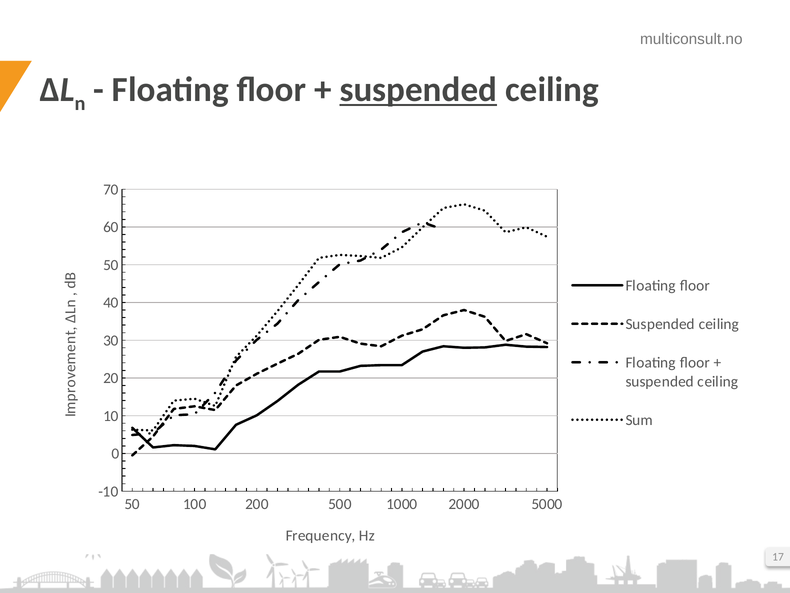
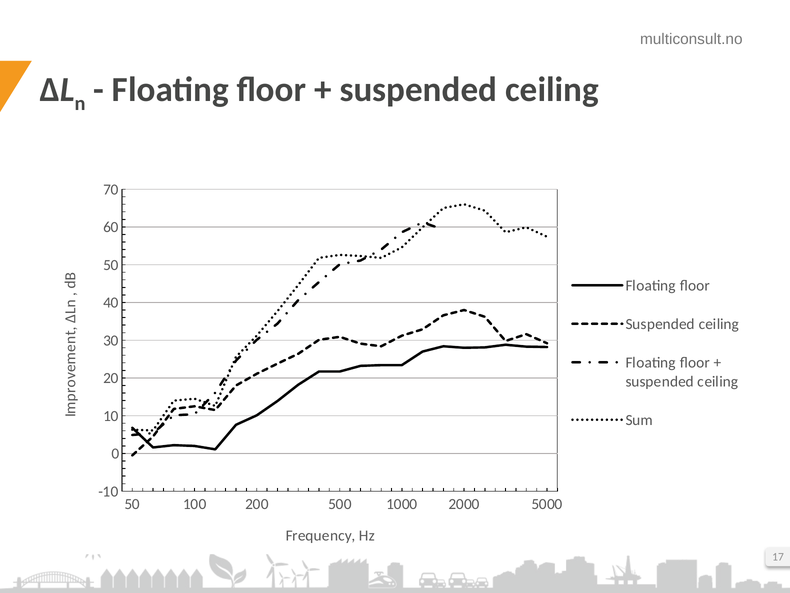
suspended at (418, 90) underline: present -> none
